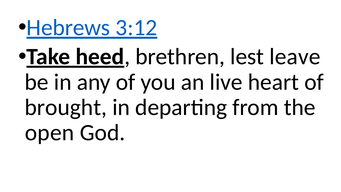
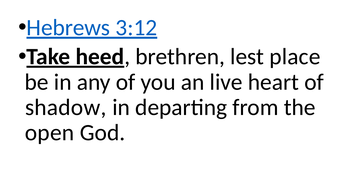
leave: leave -> place
brought: brought -> shadow
